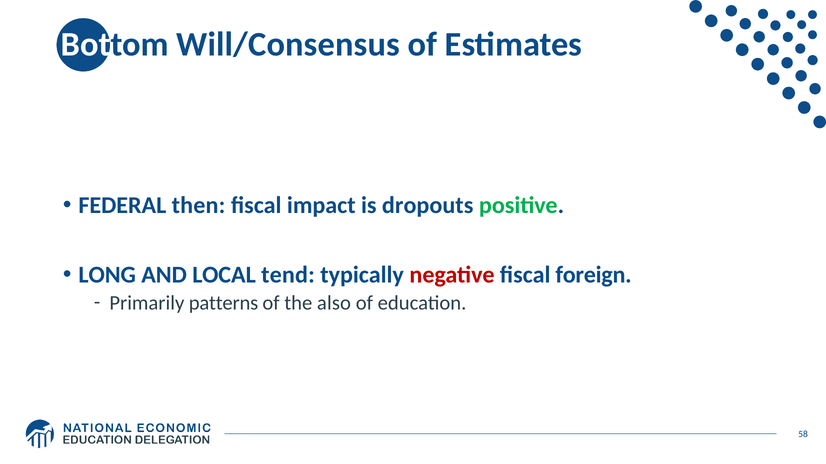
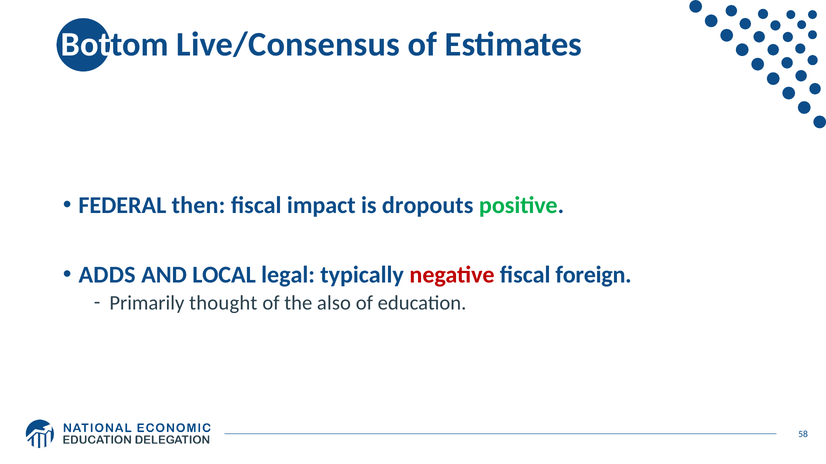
Will/Consensus: Will/Consensus -> Live/Consensus
LONG: LONG -> ADDS
tend: tend -> legal
patterns: patterns -> thought
